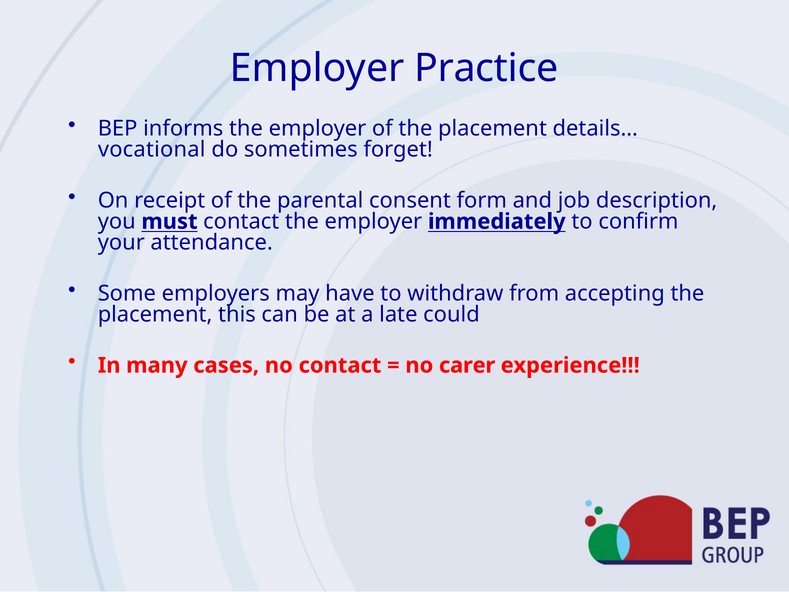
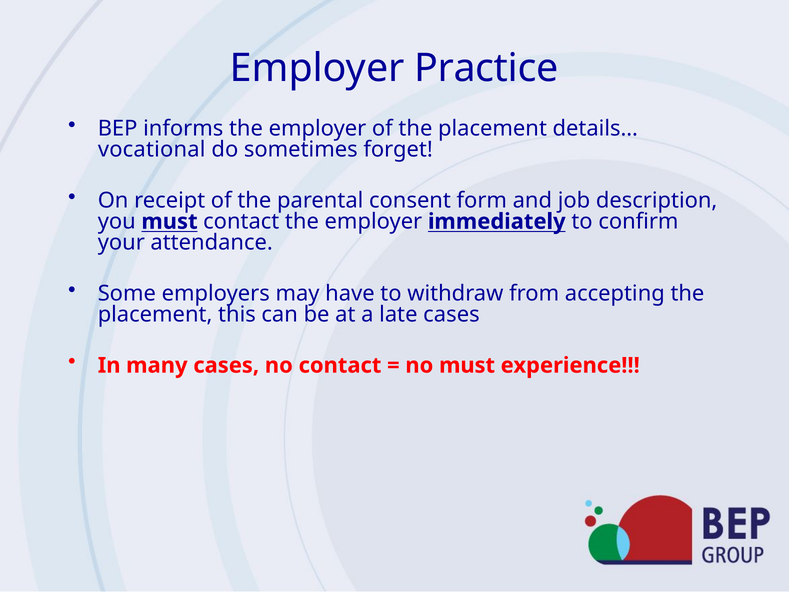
late could: could -> cases
no carer: carer -> must
